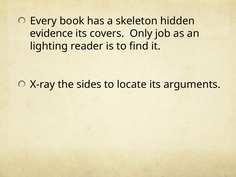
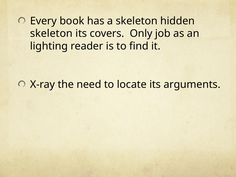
evidence at (51, 33): evidence -> skeleton
sides: sides -> need
